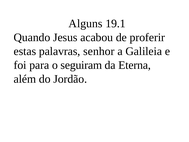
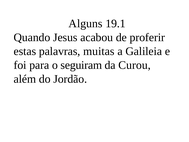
senhor: senhor -> muitas
Eterna: Eterna -> Curou
